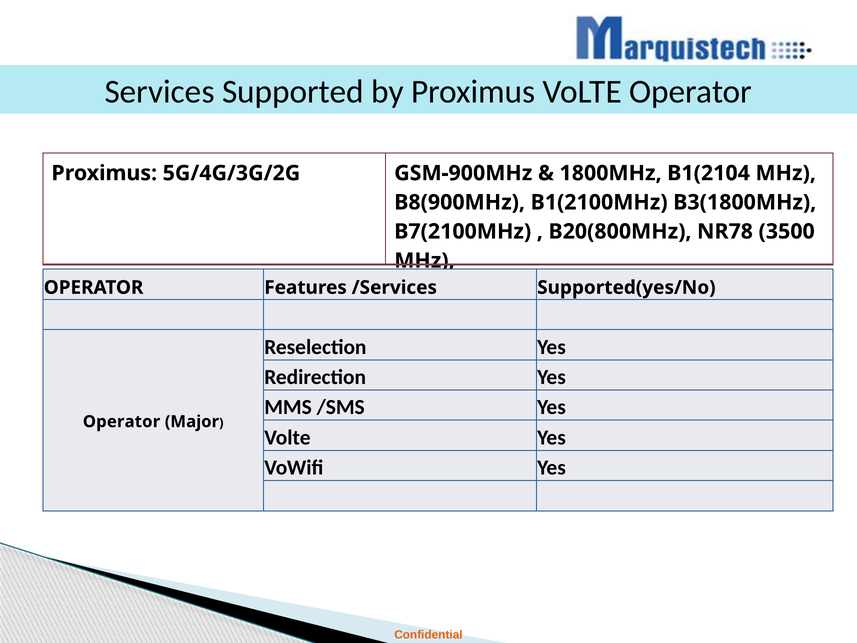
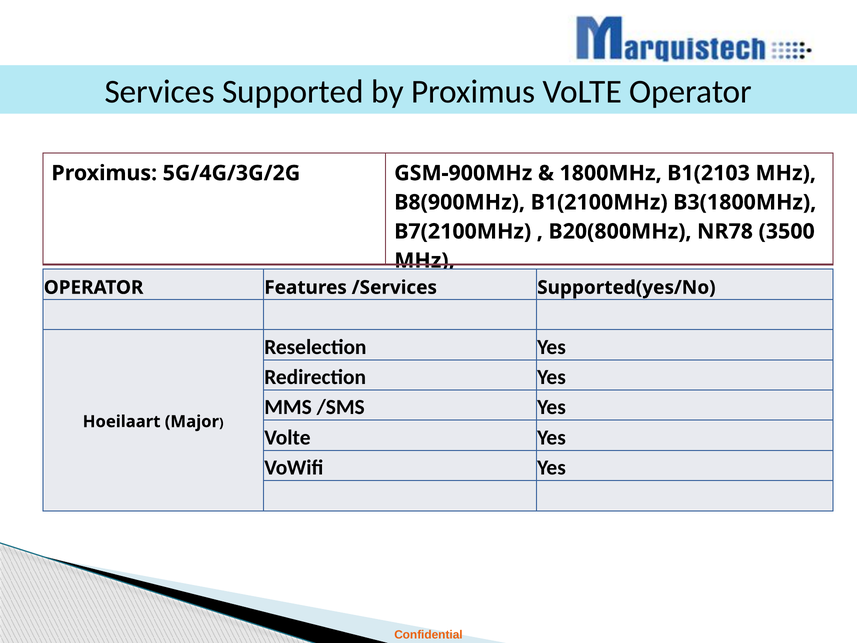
B1(2104: B1(2104 -> B1(2103
Operator at (121, 421): Operator -> Hoeilaart
